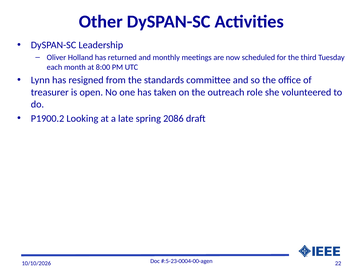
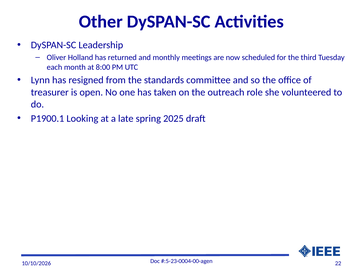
P1900.2: P1900.2 -> P1900.1
2086: 2086 -> 2025
